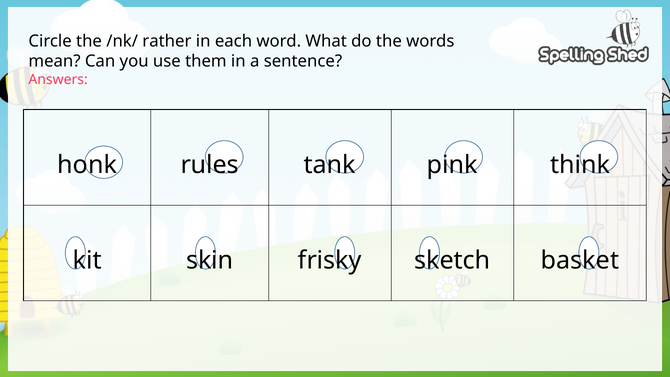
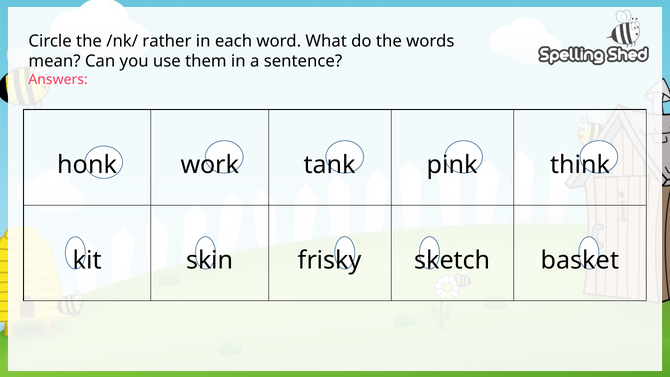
rules: rules -> work
